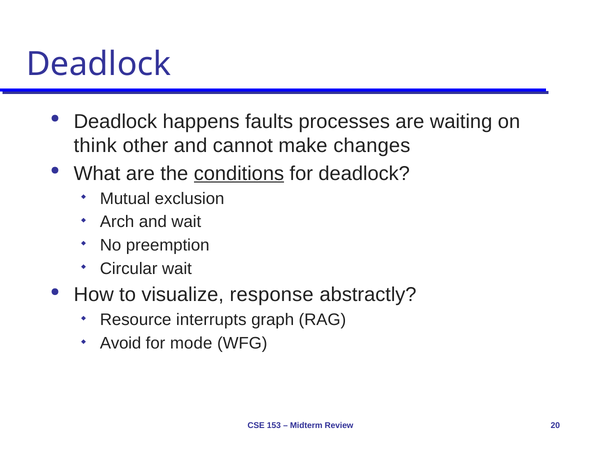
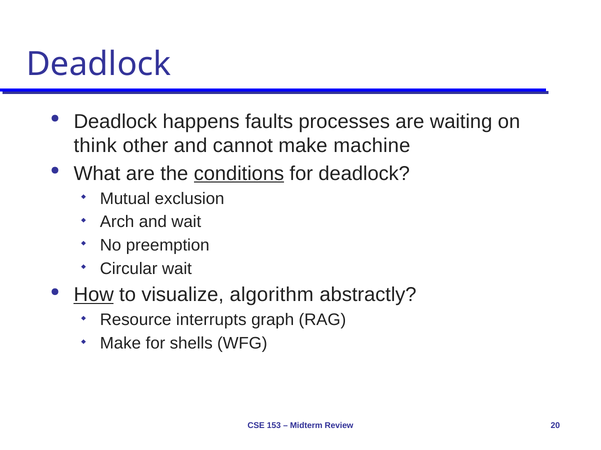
changes: changes -> machine
How underline: none -> present
response: response -> algorithm
Avoid at (121, 344): Avoid -> Make
mode: mode -> shells
